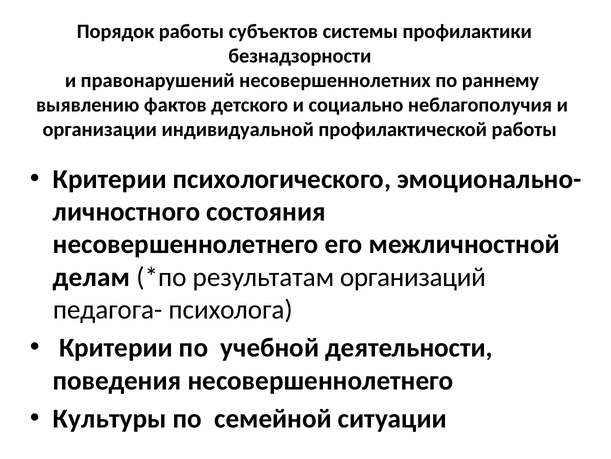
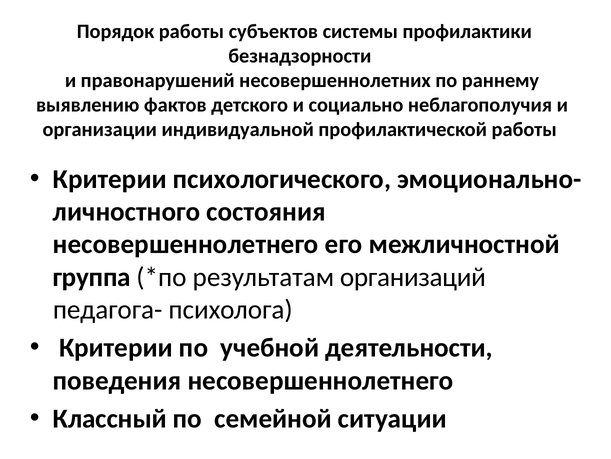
делам: делам -> группа
Культуры: Культуры -> Классный
